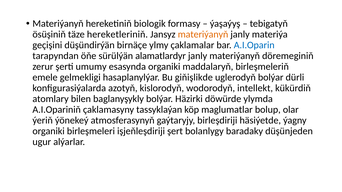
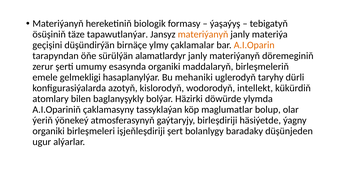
hereketleriniň: hereketleriniň -> tapawutlanýar
A.I.Oparin colour: blue -> orange
giňişlikde: giňişlikde -> mehaniki
uglerodyň bolýar: bolýar -> taryhy
